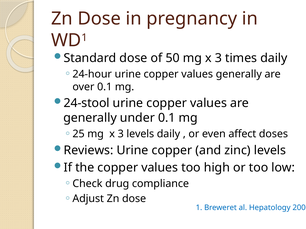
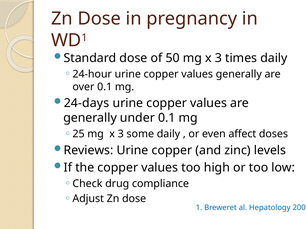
24-stool: 24-stool -> 24-days
3 levels: levels -> some
